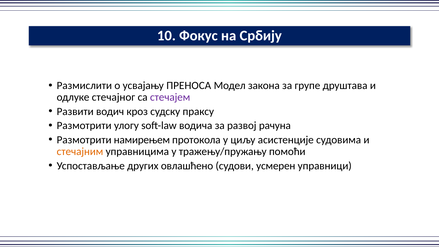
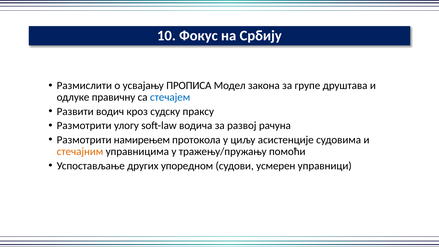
ПРЕНОСА: ПРЕНОСА -> ПРОПИСА
стечајног: стечајног -> правичну
стечајем colour: purple -> blue
овлашћено: овлашћено -> упоредном
